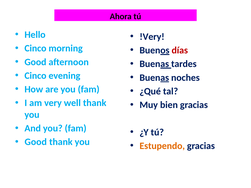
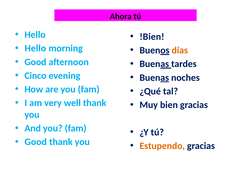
!Very: !Very -> !Bien
Cinco at (35, 48): Cinco -> Hello
días colour: red -> orange
